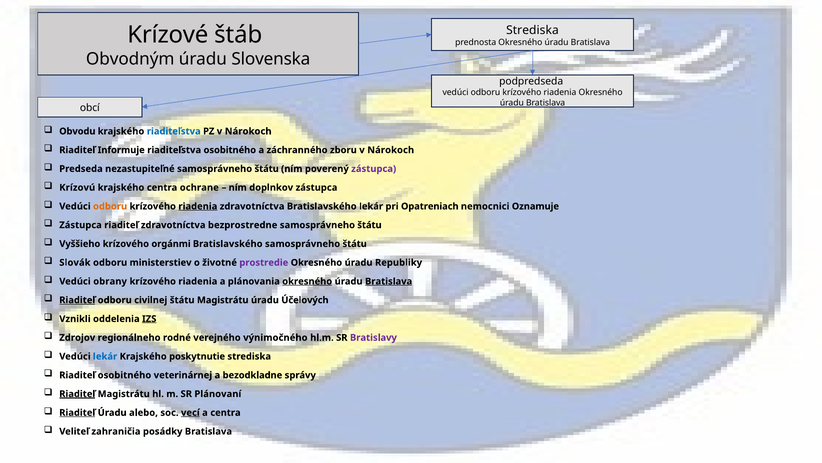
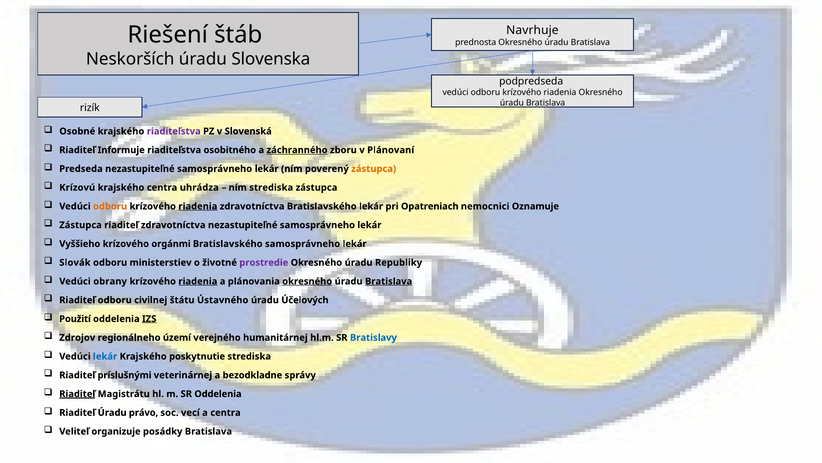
Strediska at (532, 30): Strediska -> Navrhuje
Krízové: Krízové -> Riešení
Obvodným: Obvodným -> Neskorších
obcí: obcí -> rizík
Obvodu: Obvodu -> Osobné
riaditeľstva at (174, 131) colour: blue -> purple
PZ v Nárokoch: Nárokoch -> Slovenská
záchranného underline: none -> present
zboru v Nárokoch: Nárokoch -> Plánovaní
štátu at (267, 169): štátu -> lekár
zástupca at (374, 169) colour: purple -> orange
ochrane: ochrane -> uhrádza
ním doplnkov: doplnkov -> strediska
zdravotníctva bezprostredne: bezprostredne -> nezastupiteľné
štátu at (369, 225): štátu -> lekár
Bratislavského samosprávneho štátu: štátu -> lekár
riadenia at (198, 281) underline: none -> present
Riaditeľ at (77, 300) underline: present -> none
štátu Magistrátu: Magistrátu -> Ústavného
Vznikli: Vznikli -> Použití
rodné: rodné -> území
výnimočného: výnimočného -> humanitárnej
Bratislavy colour: purple -> blue
Riaditeľ osobitného: osobitného -> príslušnými
SR Plánovaní: Plánovaní -> Oddelenia
Riaditeľ at (77, 412) underline: present -> none
alebo: alebo -> právo
vecí underline: present -> none
zahraničia: zahraničia -> organizuje
